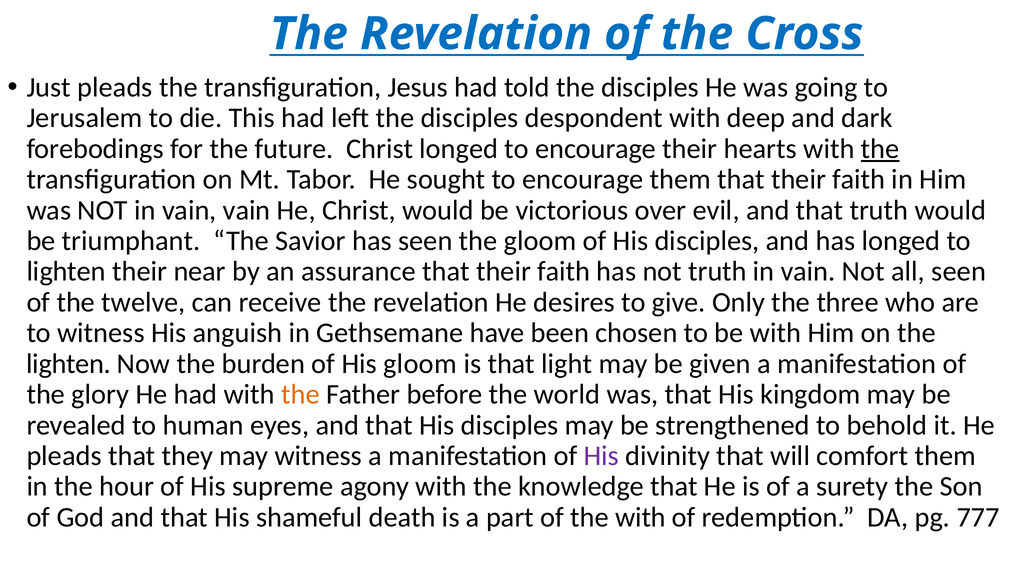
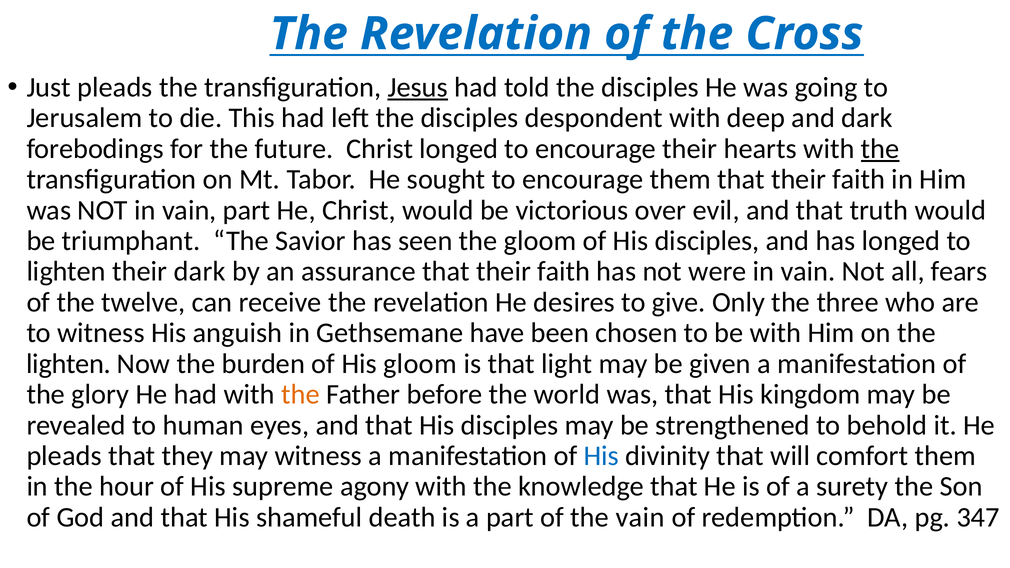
Jesus underline: none -> present
vain vain: vain -> part
their near: near -> dark
not truth: truth -> were
all seen: seen -> fears
His at (601, 456) colour: purple -> blue
the with: with -> vain
777: 777 -> 347
